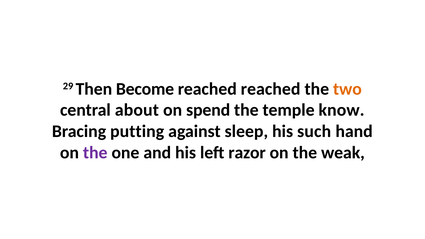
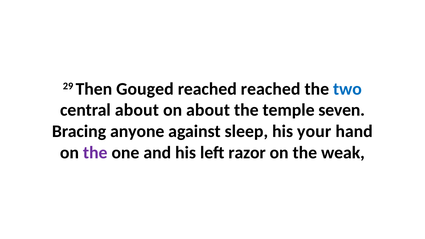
Become: Become -> Gouged
two colour: orange -> blue
on spend: spend -> about
know: know -> seven
putting: putting -> anyone
such: such -> your
